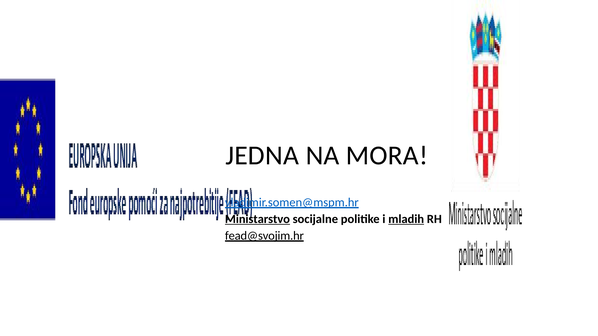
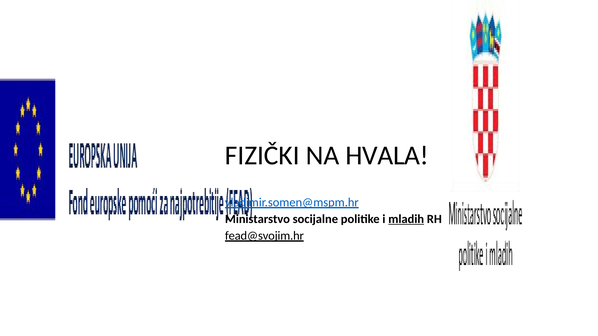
JEDNA: JEDNA -> FIZIČKI
MORA: MORA -> HVALA
Ministarstvo underline: present -> none
